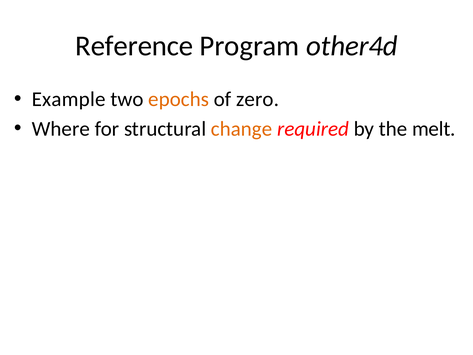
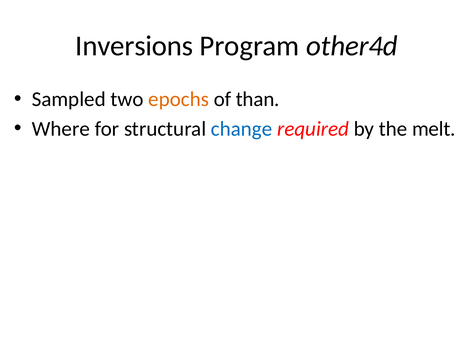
Reference: Reference -> Inversions
Example: Example -> Sampled
zero: zero -> than
change colour: orange -> blue
